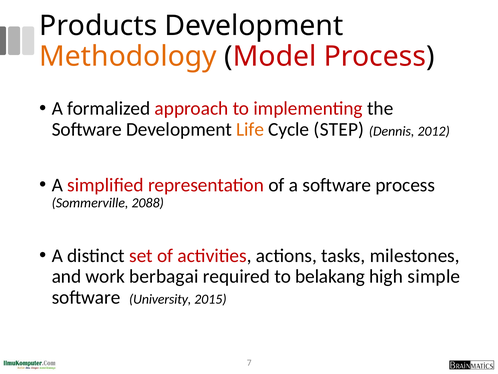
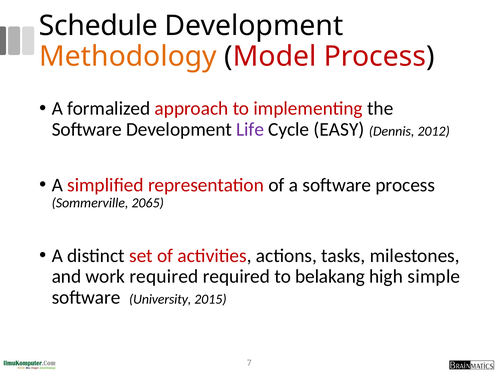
Products: Products -> Schedule
Life colour: orange -> purple
STEP: STEP -> EASY
2088: 2088 -> 2065
work berbagai: berbagai -> required
